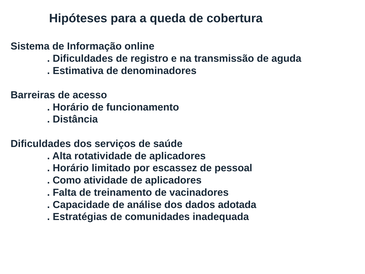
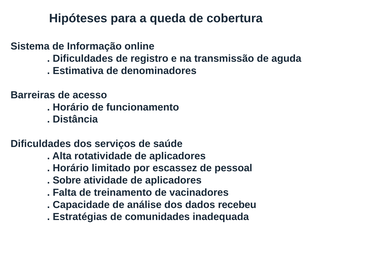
Como: Como -> Sobre
adotada: adotada -> recebeu
